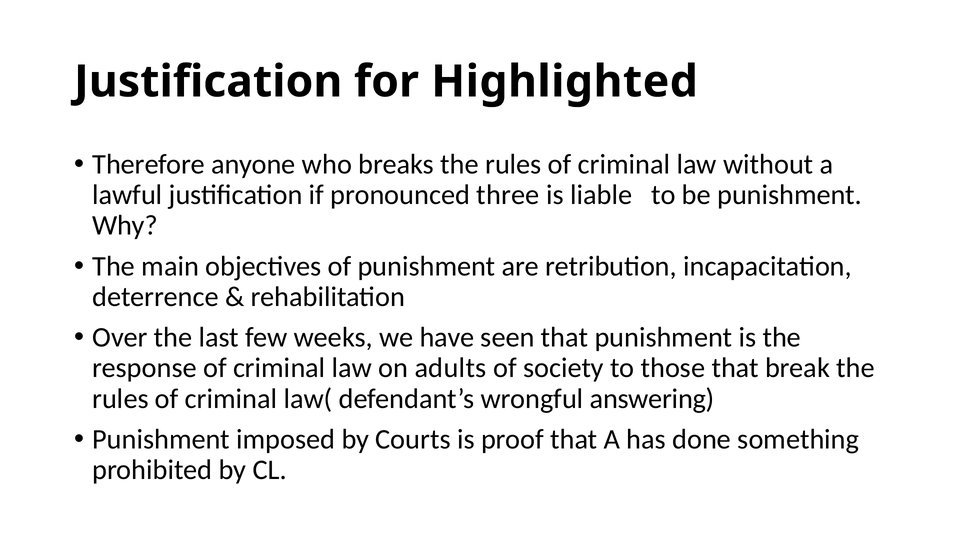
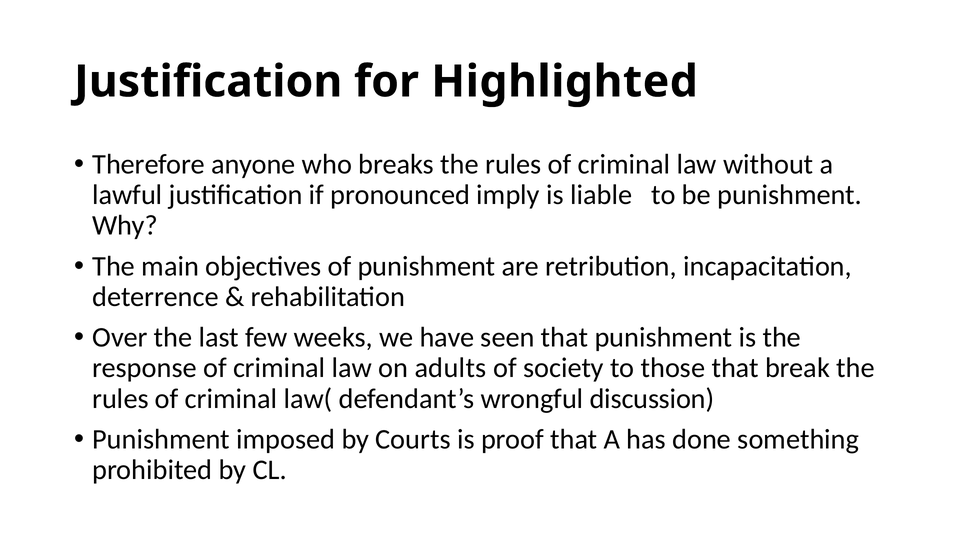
three: three -> imply
answering: answering -> discussion
